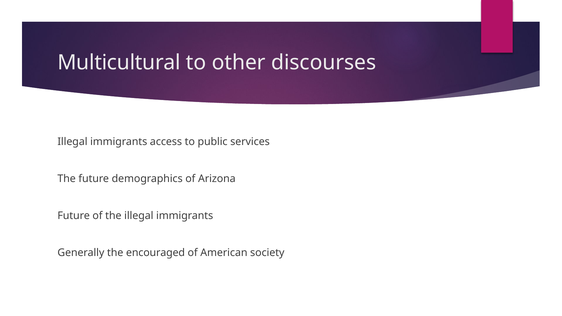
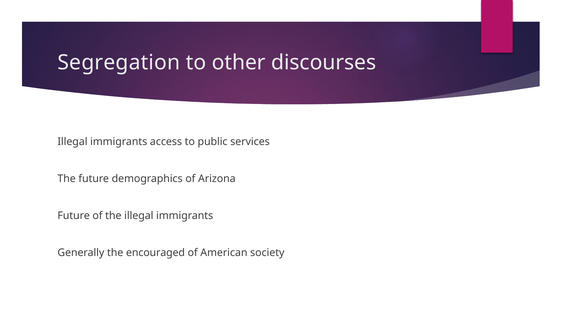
Multicultural: Multicultural -> Segregation
